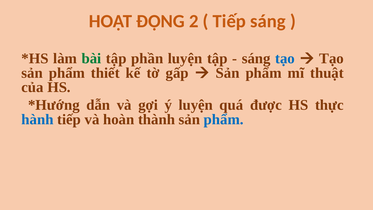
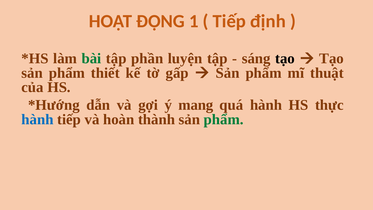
2: 2 -> 1
Tiếp sáng: sáng -> định
tạo at (285, 58) colour: blue -> black
ý luyện: luyện -> mang
quá được: được -> hành
phẩm at (224, 119) colour: blue -> green
